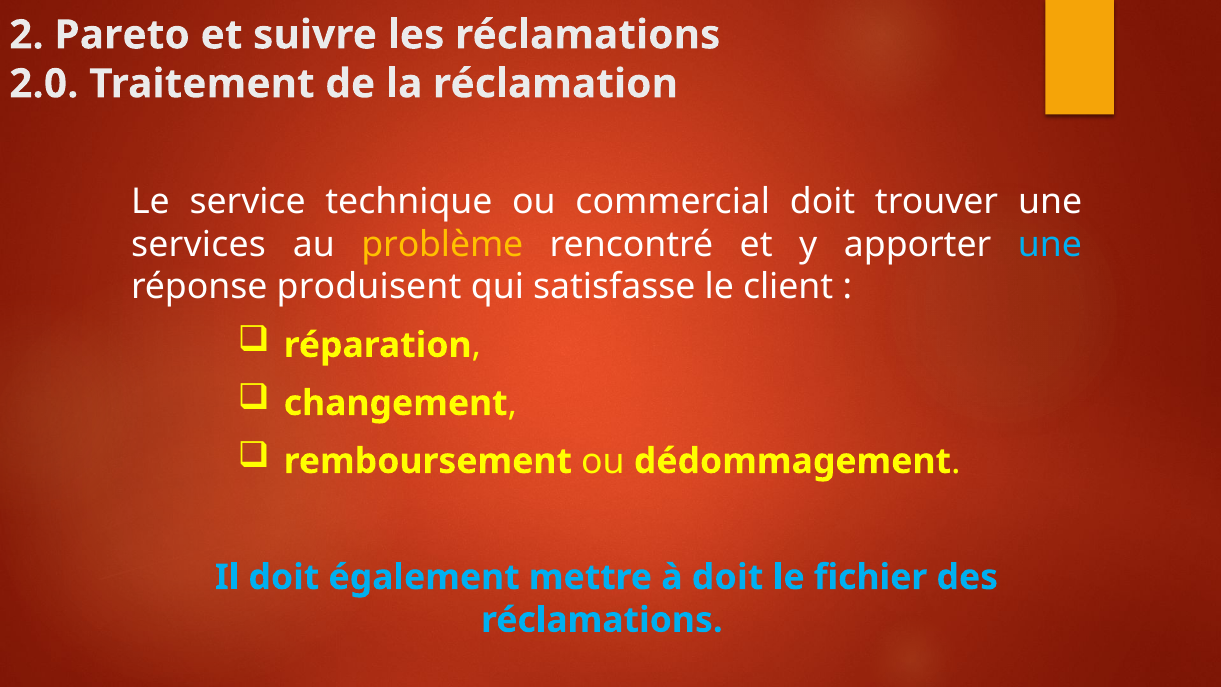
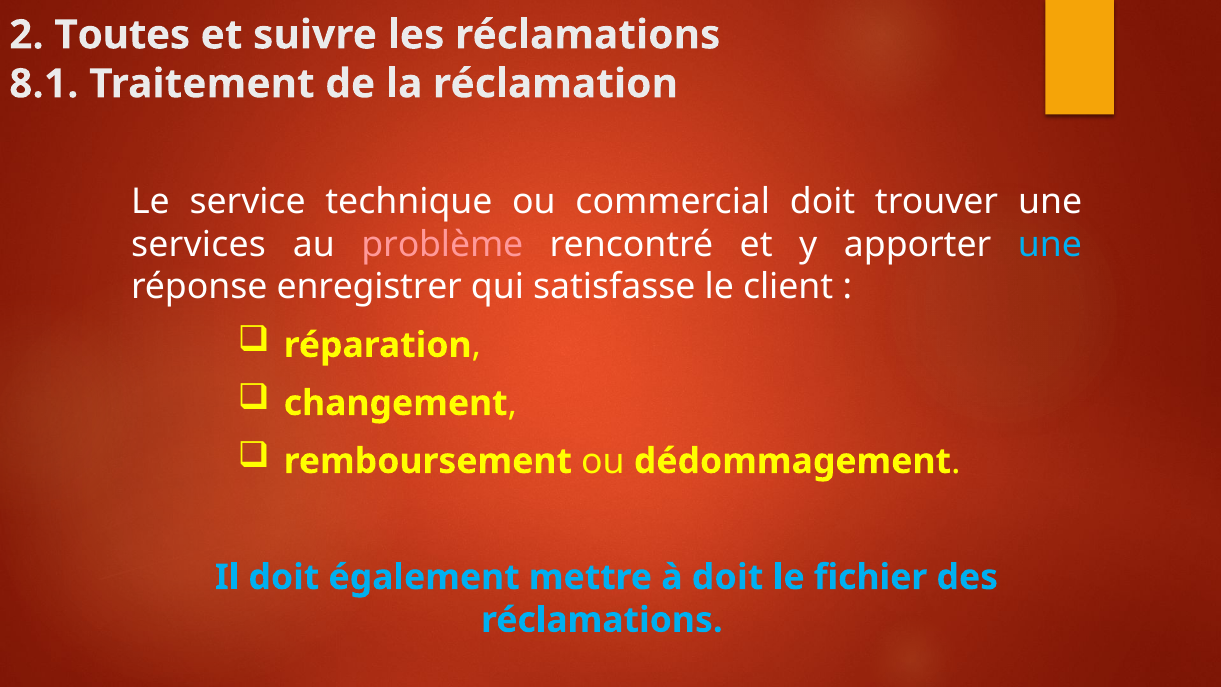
Pareto: Pareto -> Toutes
2.0: 2.0 -> 8.1
problème colour: yellow -> pink
produisent: produisent -> enregistrer
